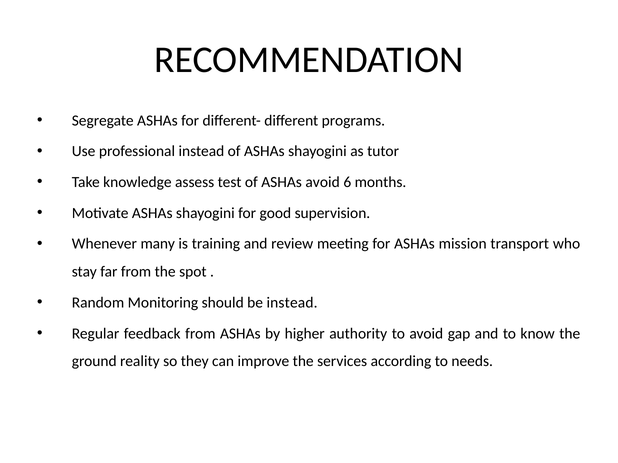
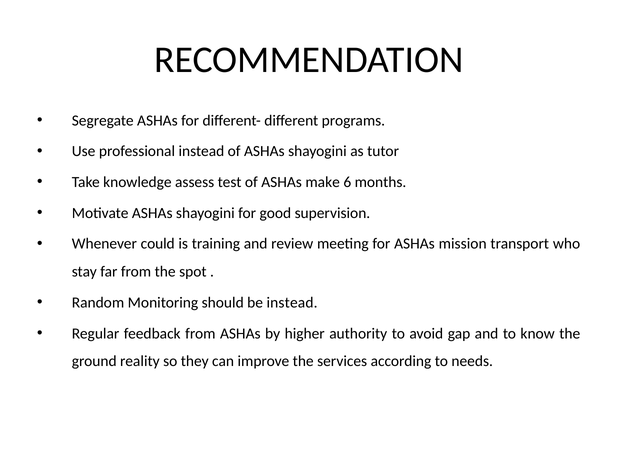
ASHAs avoid: avoid -> make
many: many -> could
